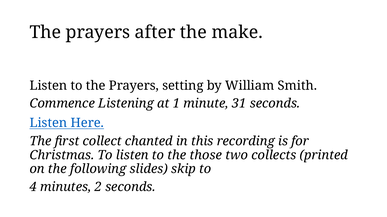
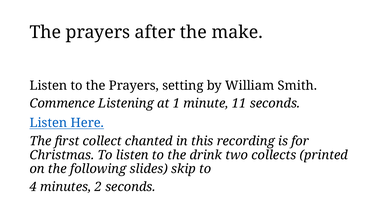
31: 31 -> 11
those: those -> drink
